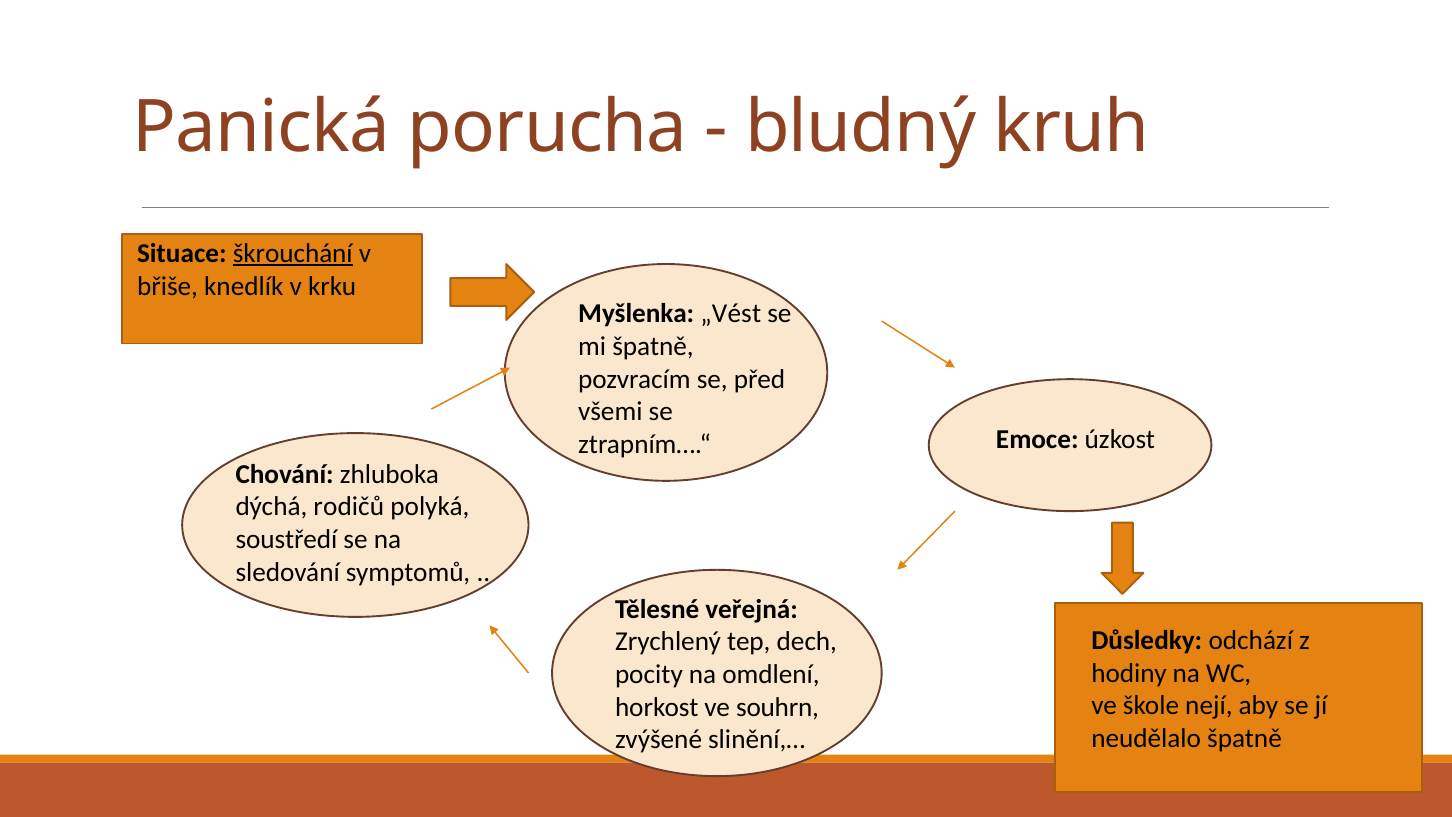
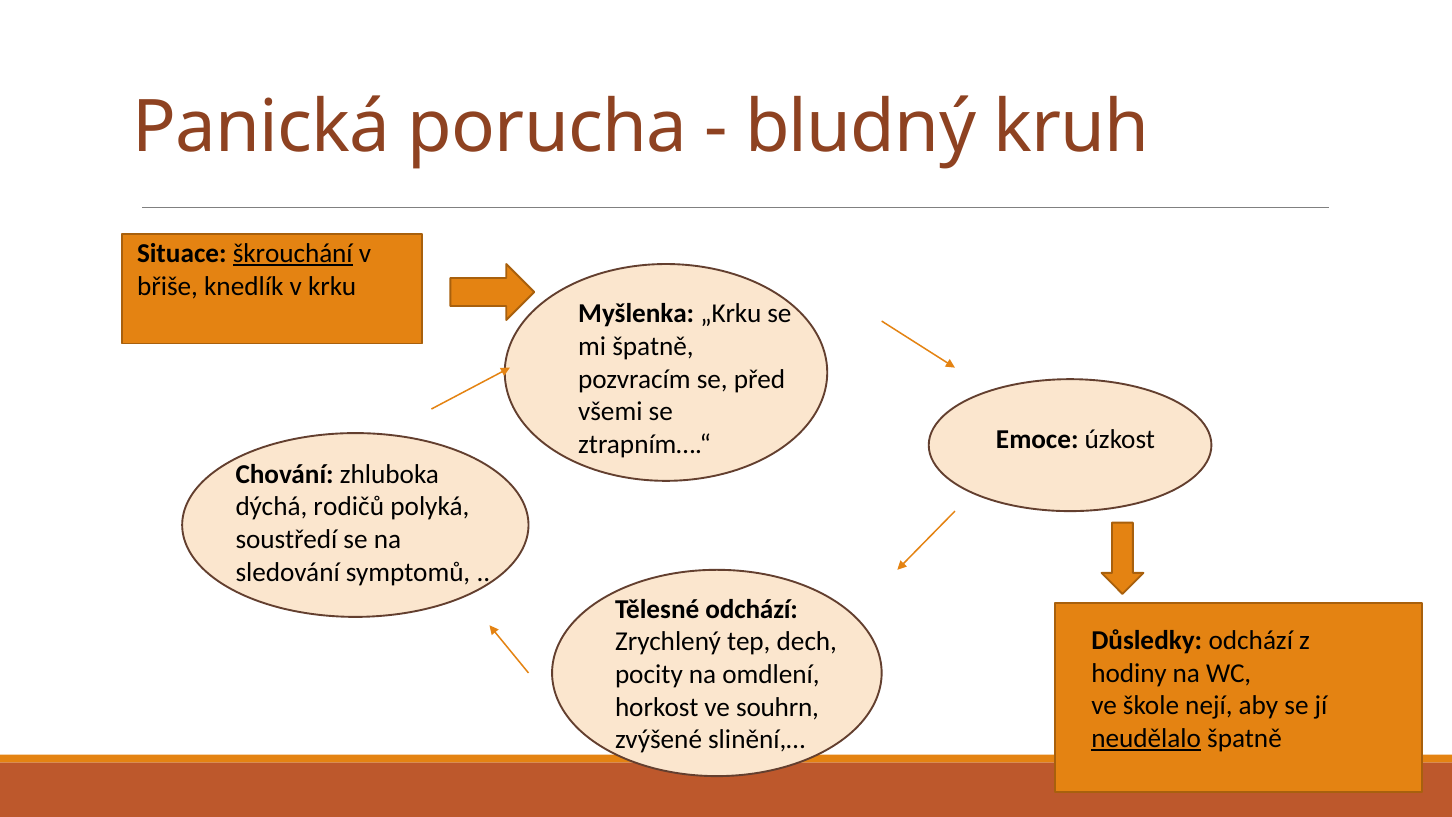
„Vést: „Vést -> „Krku
Tělesné veřejná: veřejná -> odchází
neudělalo underline: none -> present
